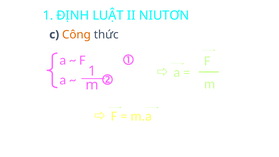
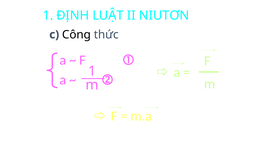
Công colour: orange -> black
